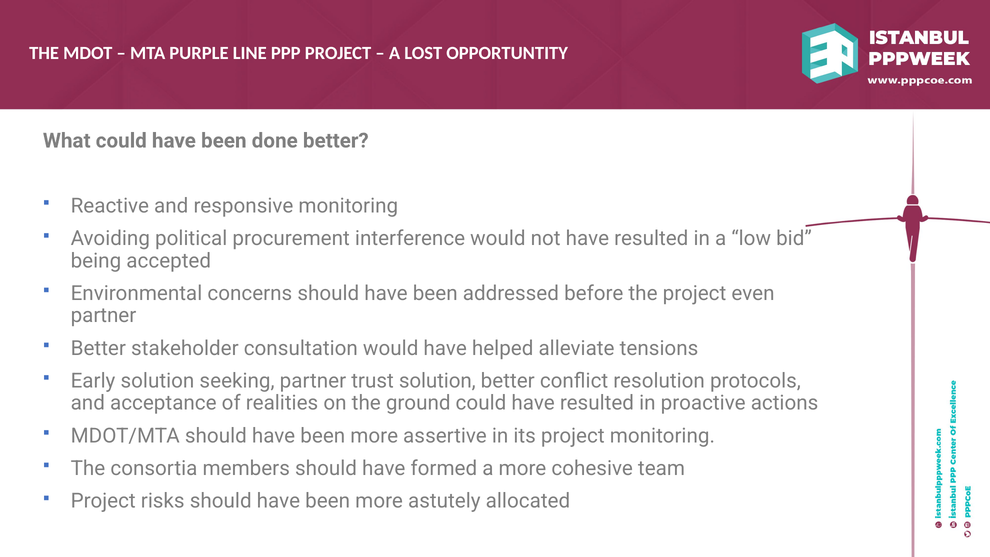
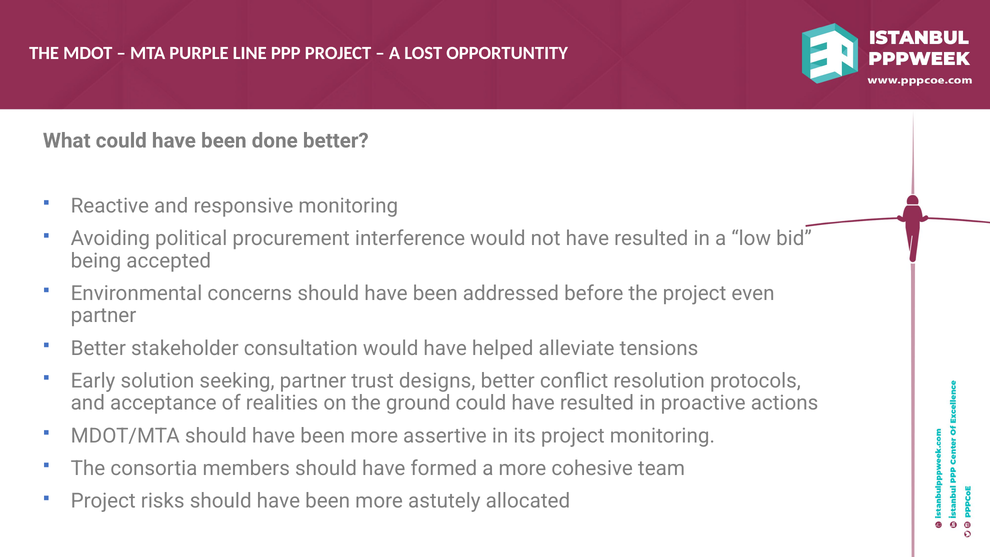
trust solution: solution -> designs
